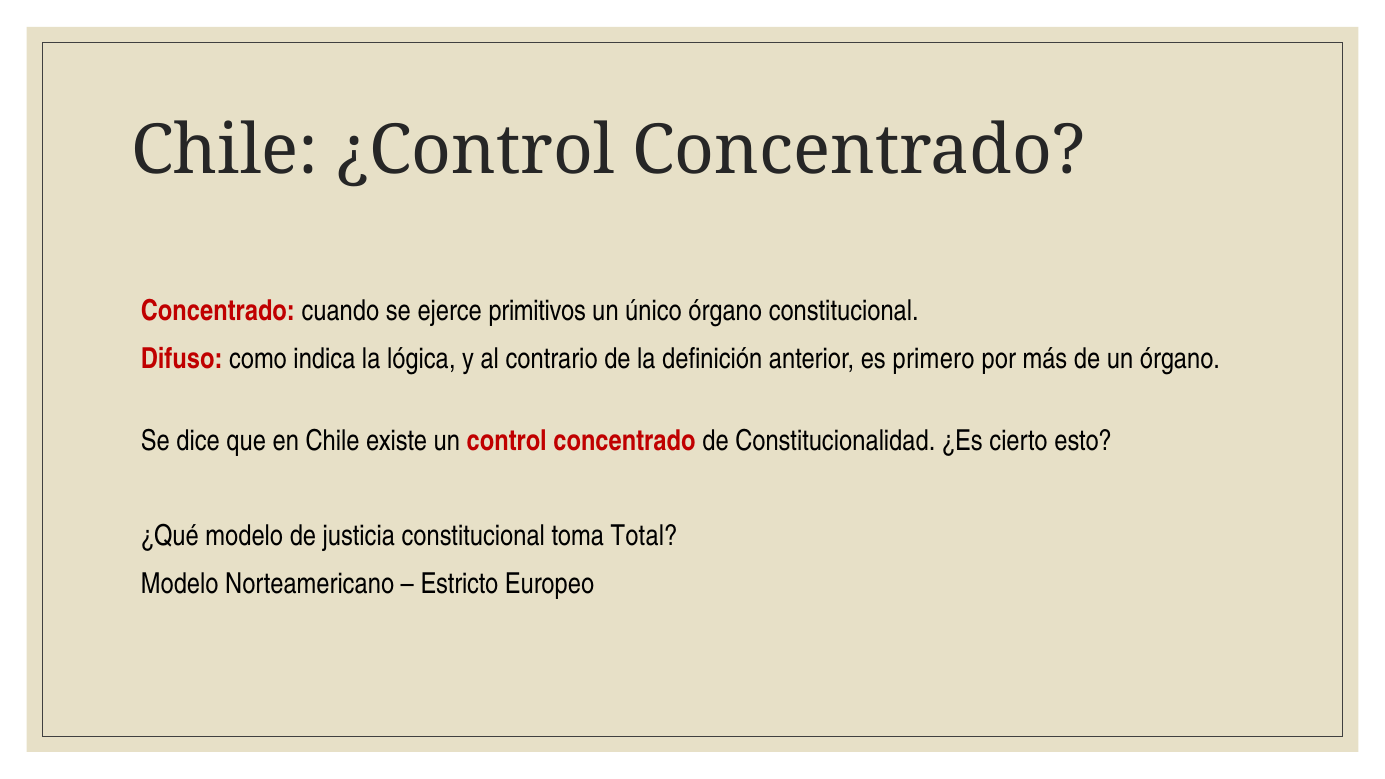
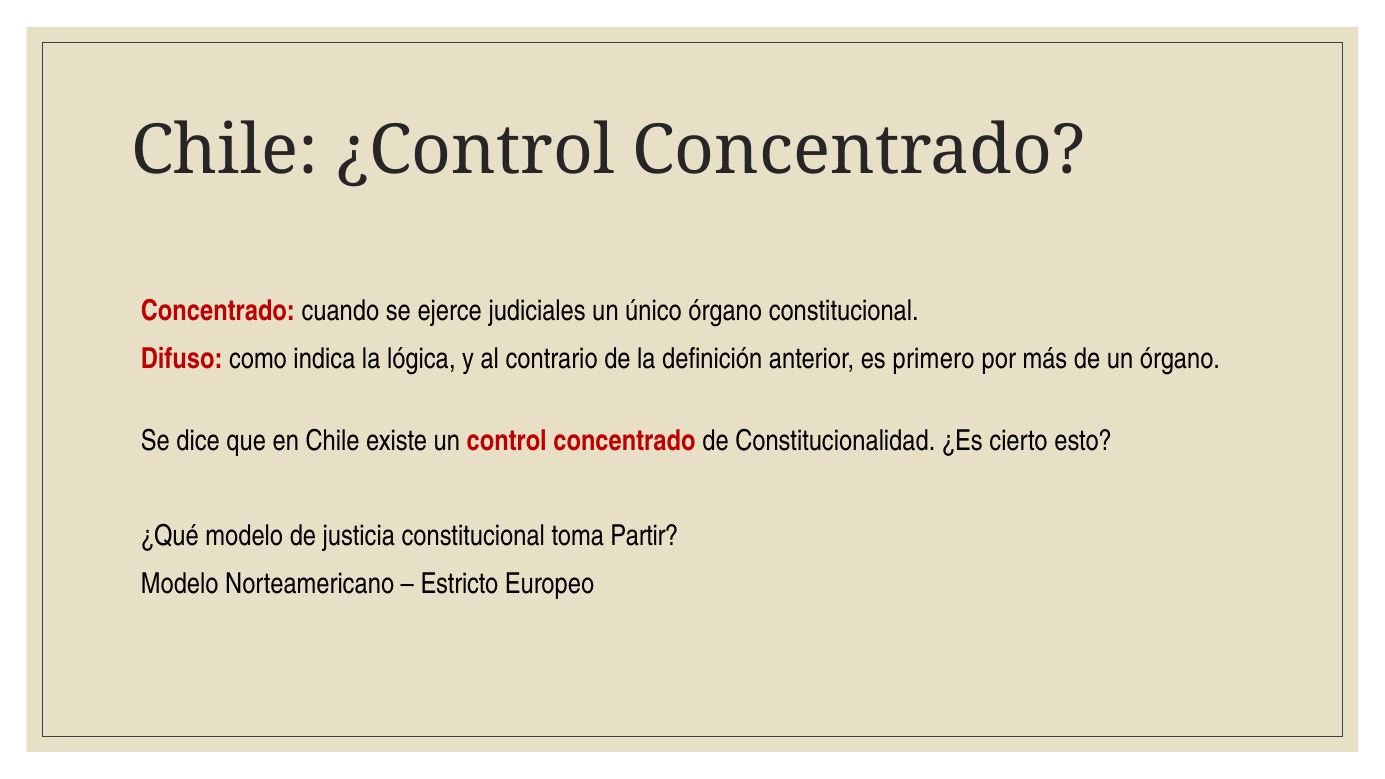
primitivos: primitivos -> judiciales
Total: Total -> Partir
